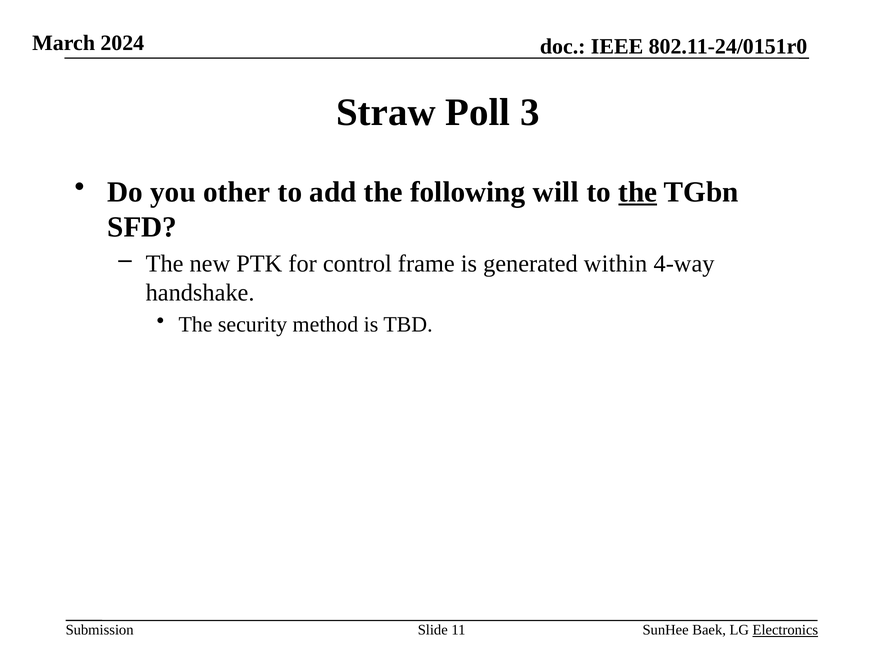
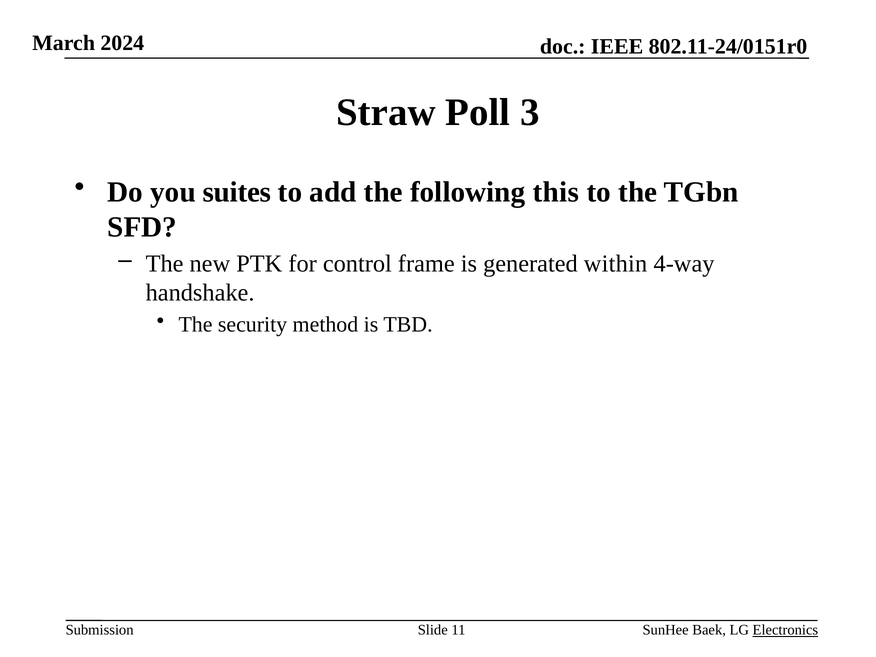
other: other -> suites
will: will -> this
the at (638, 192) underline: present -> none
